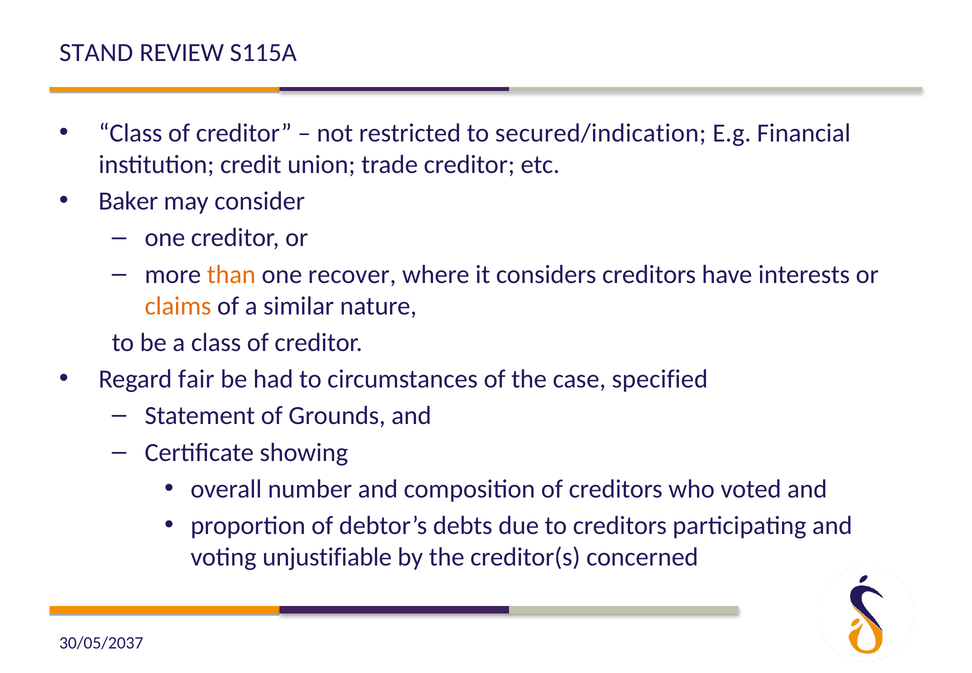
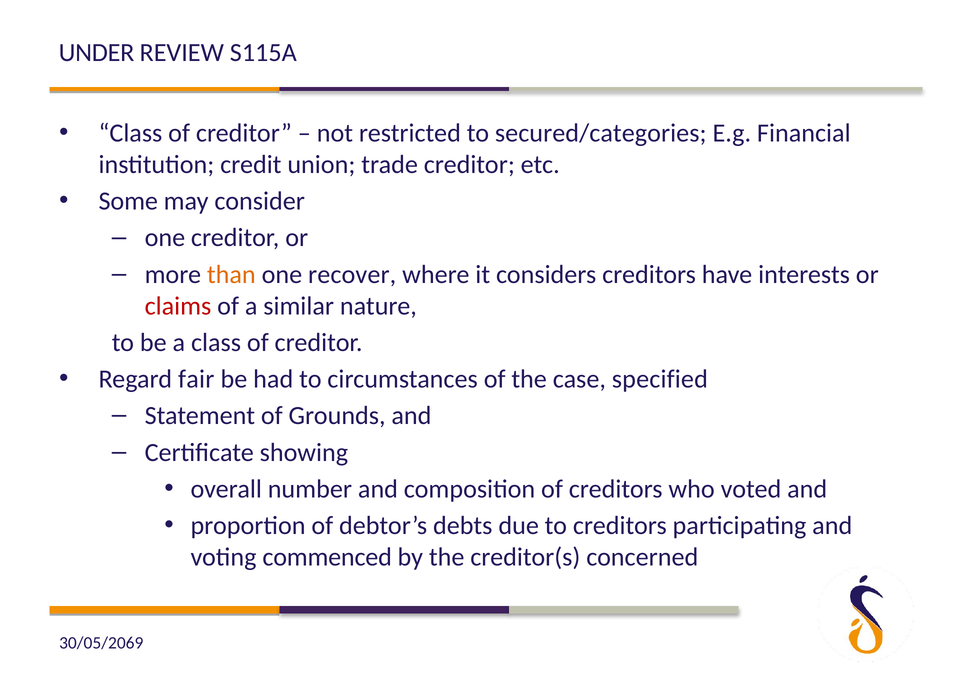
STAND: STAND -> UNDER
secured/indication: secured/indication -> secured/categories
Baker: Baker -> Some
claims colour: orange -> red
unjustifiable: unjustifiable -> commenced
30/05/2037: 30/05/2037 -> 30/05/2069
